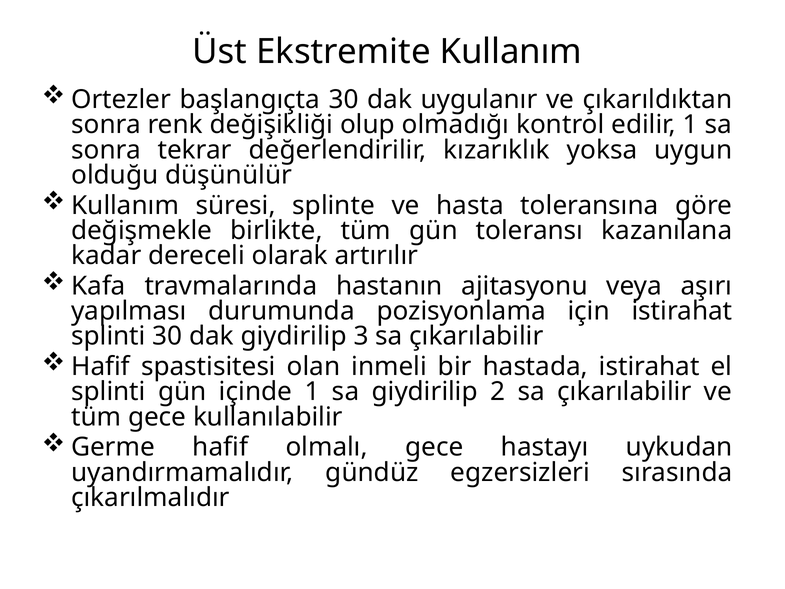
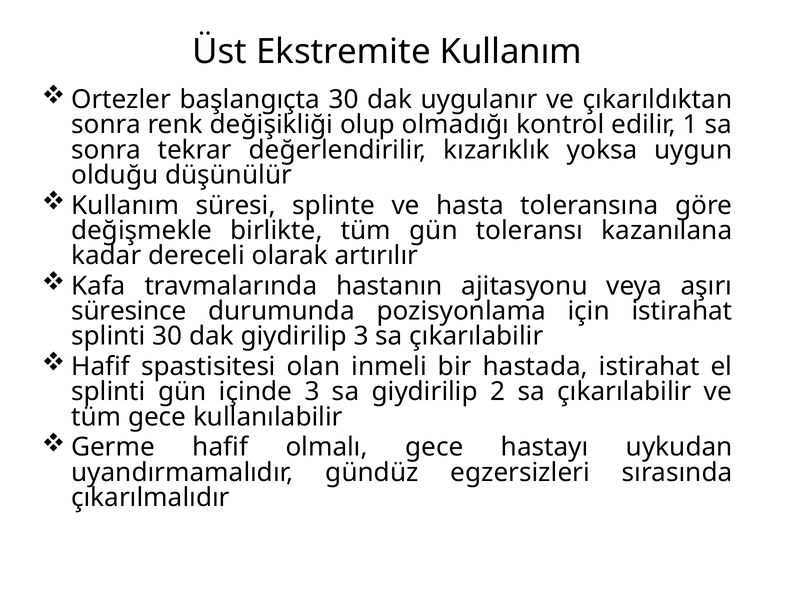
yapılması: yapılması -> süresince
içinde 1: 1 -> 3
